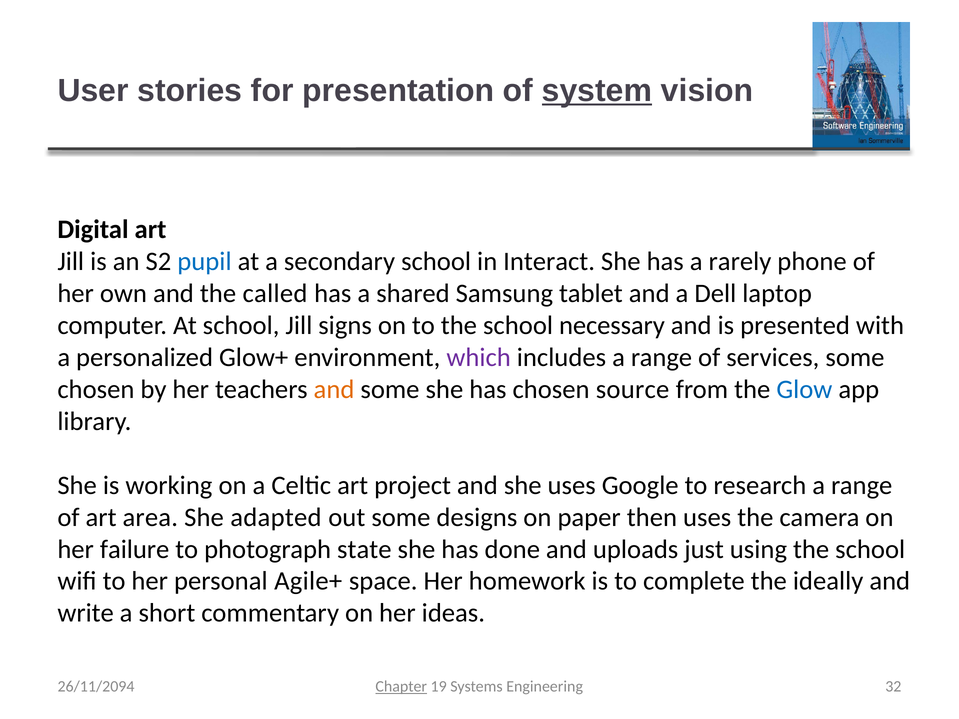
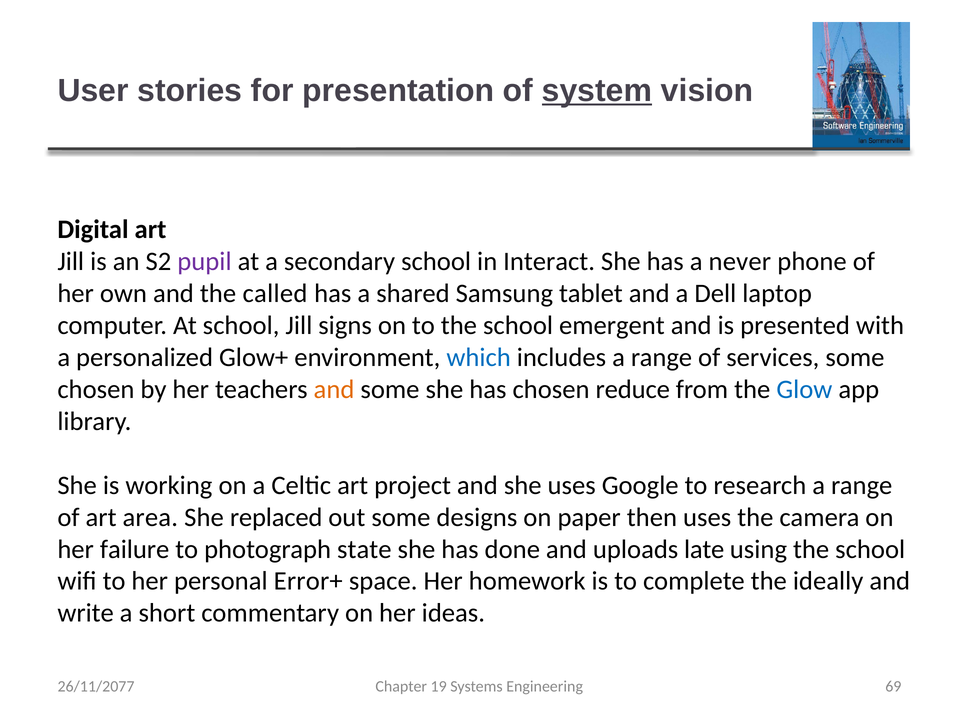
pupil colour: blue -> purple
rarely: rarely -> never
necessary: necessary -> emergent
which colour: purple -> blue
source: source -> reduce
adapted: adapted -> replaced
just: just -> late
Agile+: Agile+ -> Error+
Chapter underline: present -> none
32: 32 -> 69
26/11/2094: 26/11/2094 -> 26/11/2077
